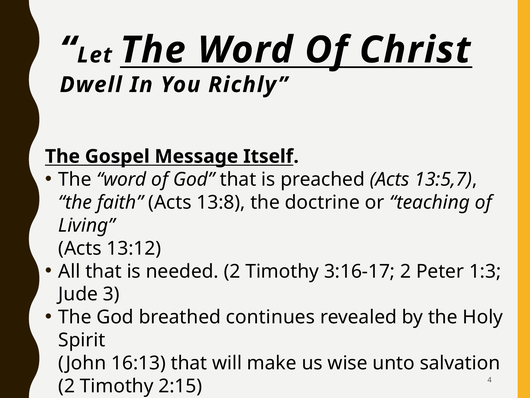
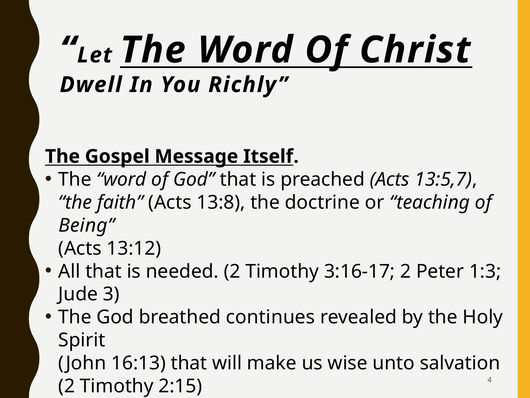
Living: Living -> Being
